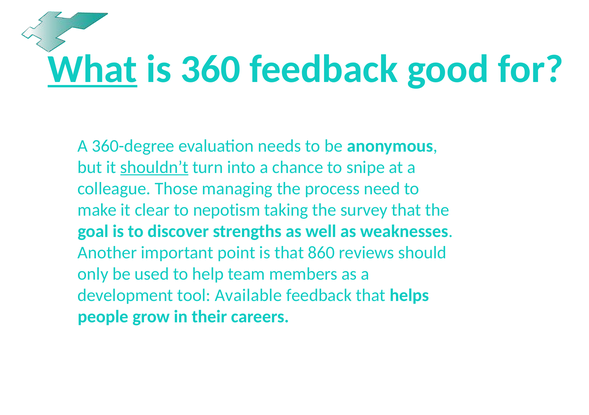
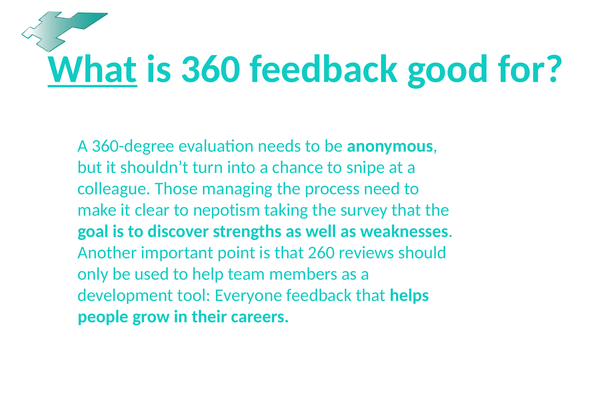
shouldn’t underline: present -> none
860: 860 -> 260
Available: Available -> Everyone
